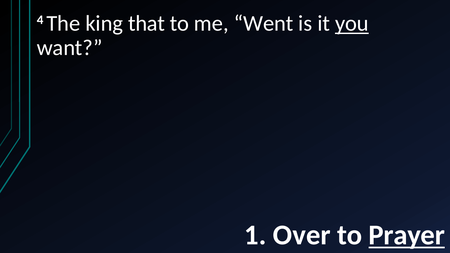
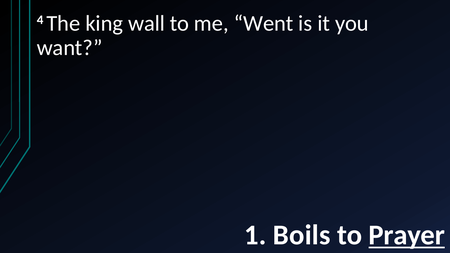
that: that -> wall
you underline: present -> none
Over: Over -> Boils
